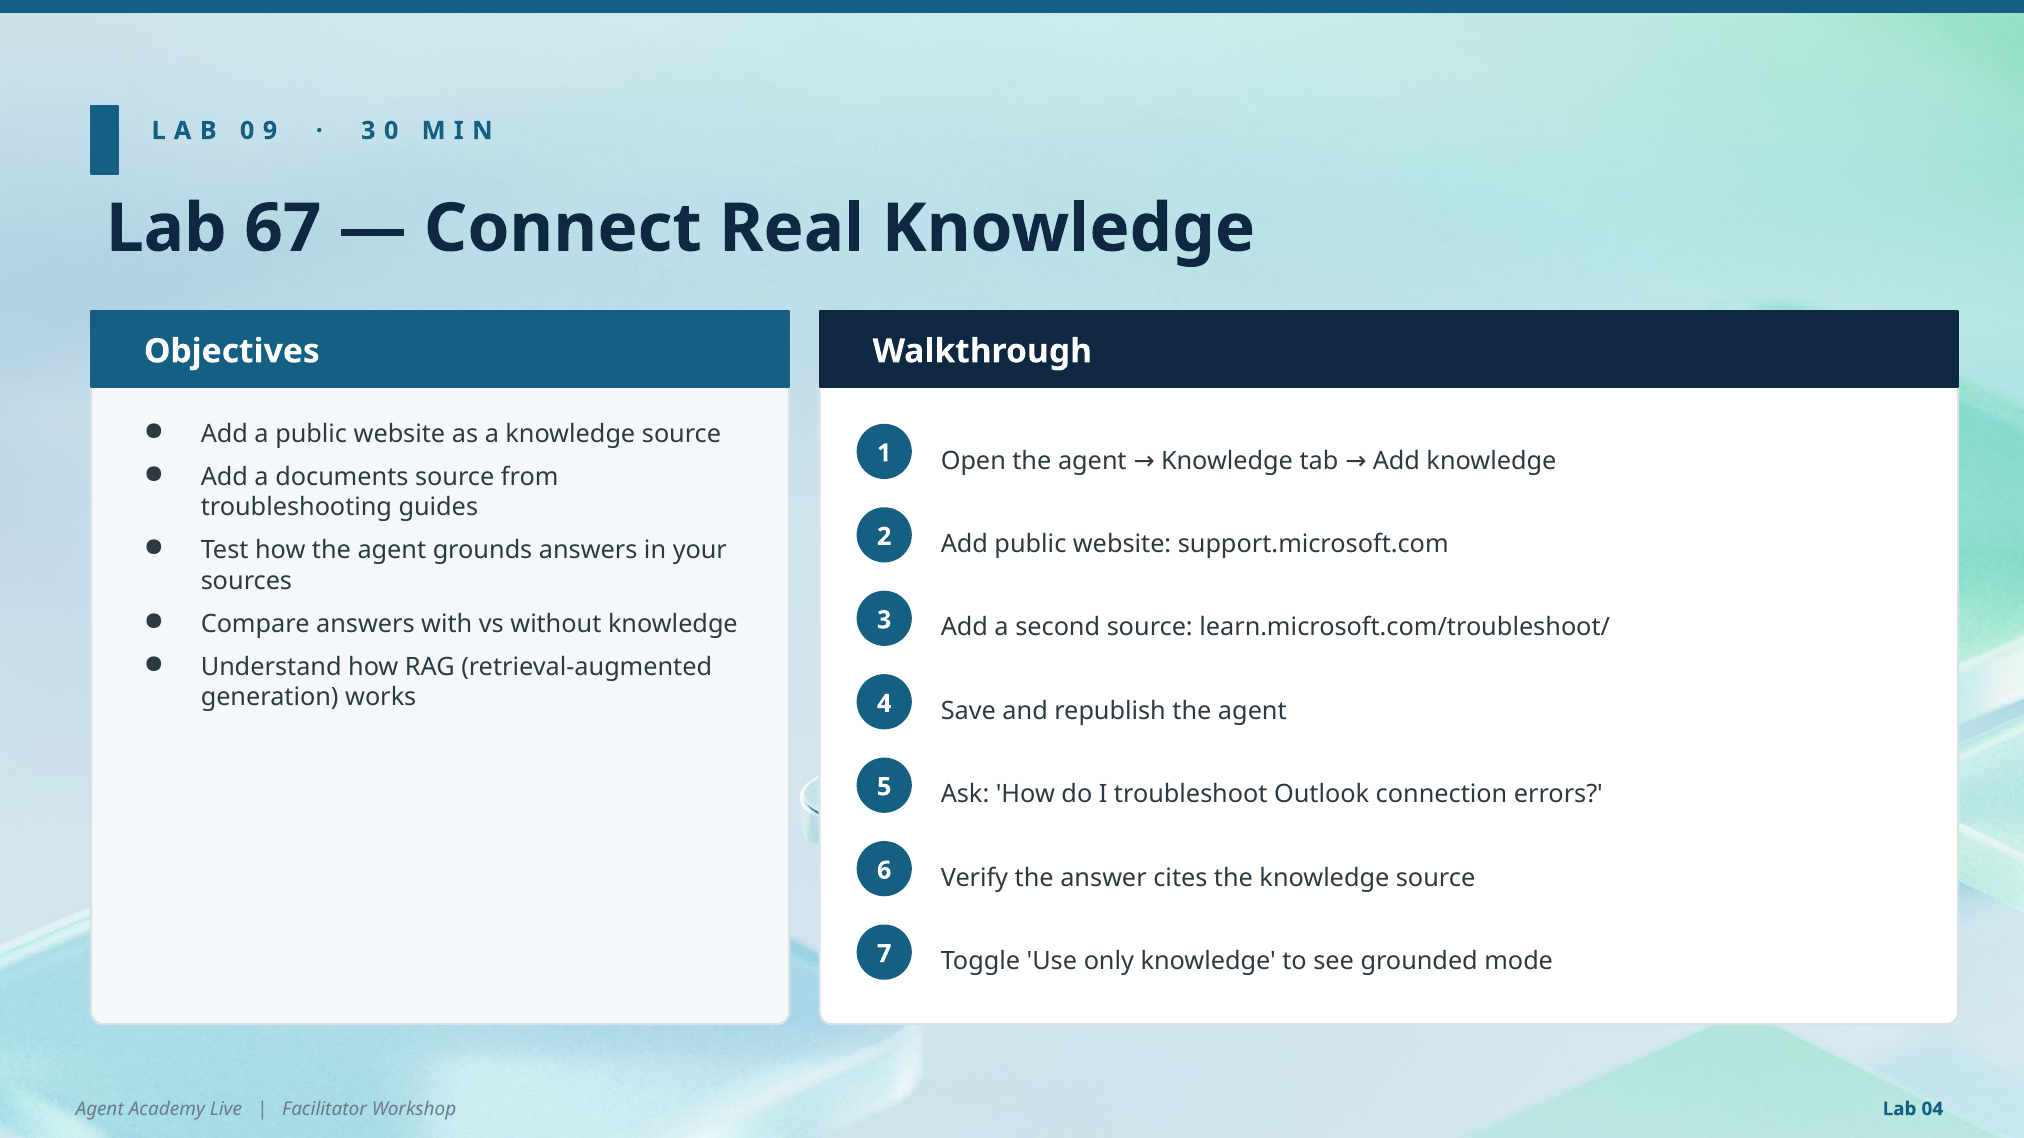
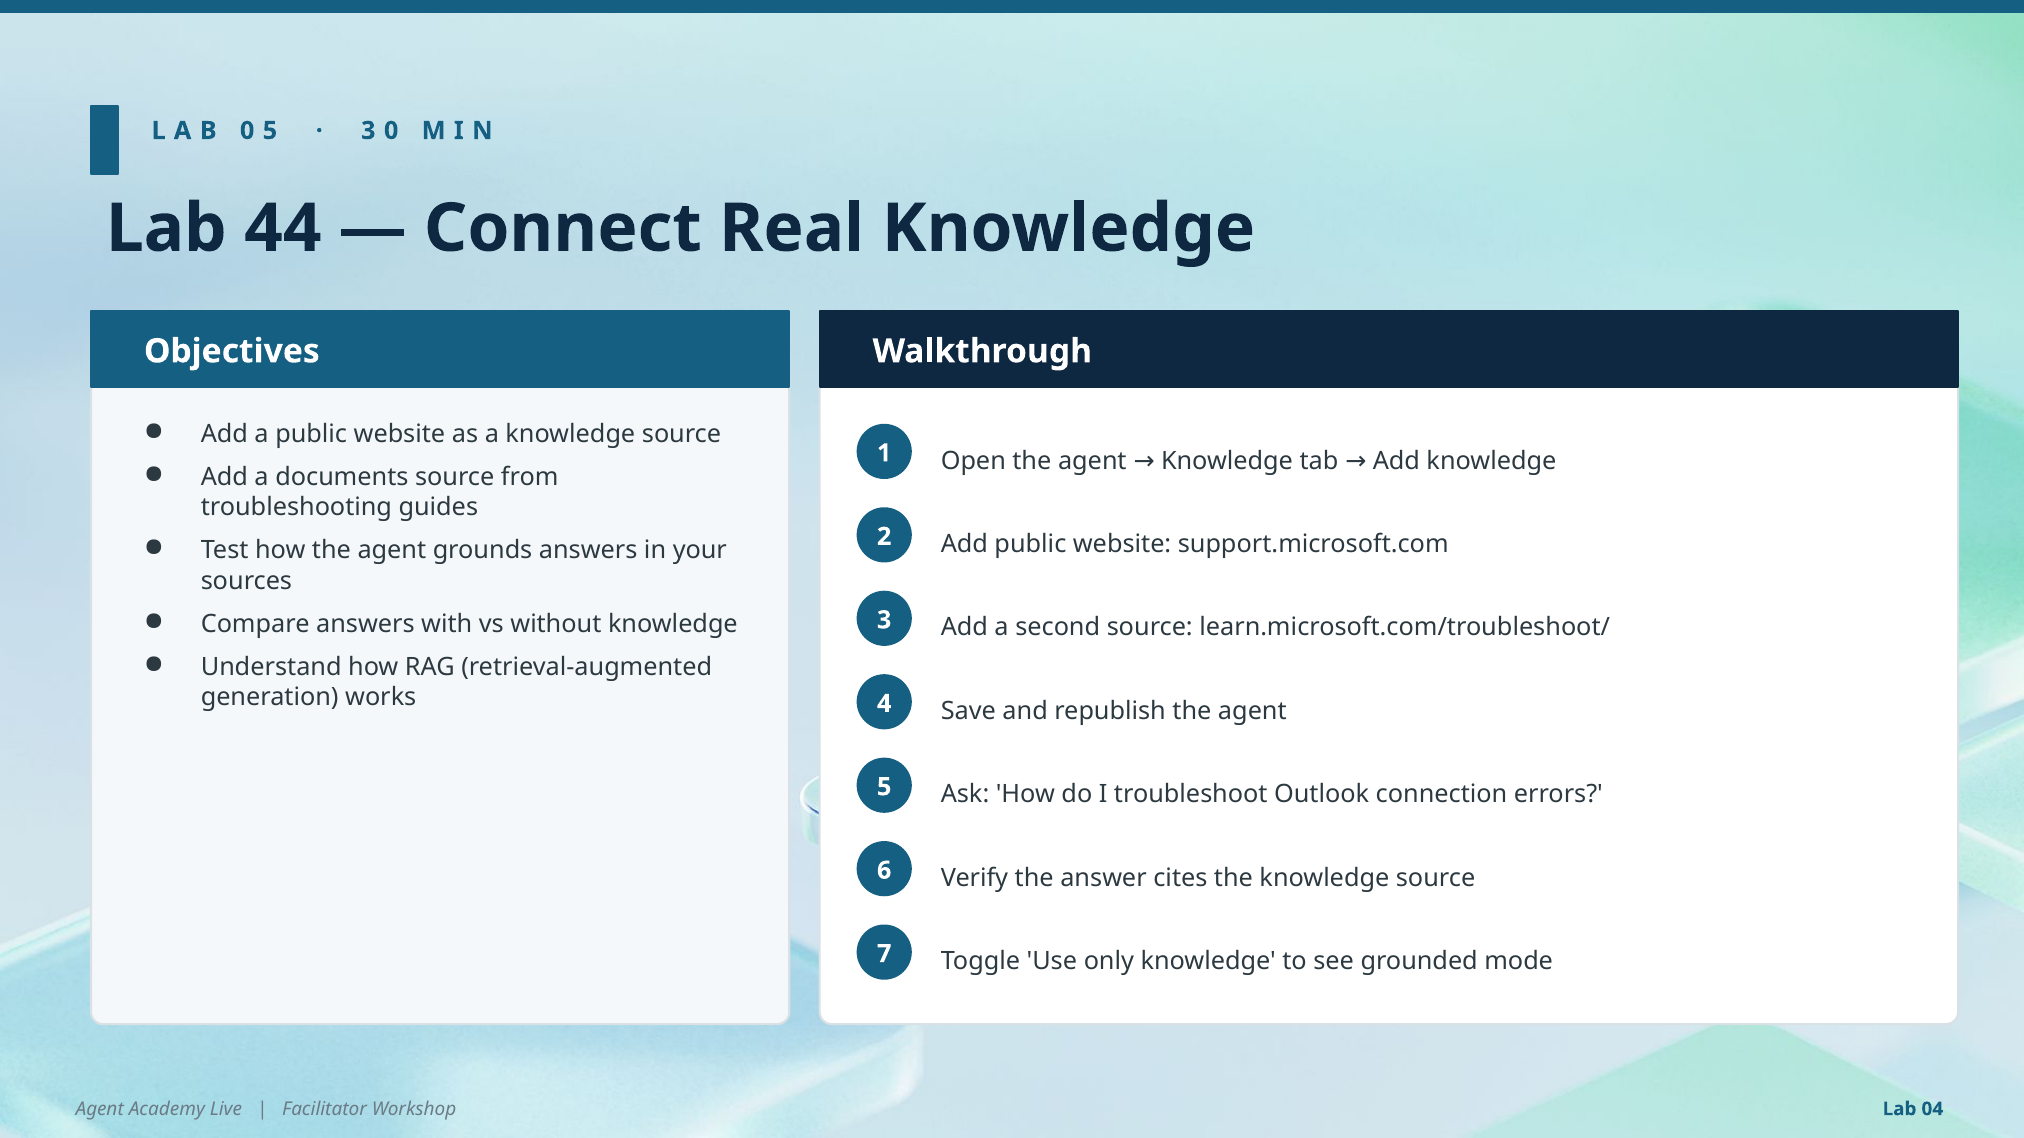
9 at (270, 131): 9 -> 5
67: 67 -> 44
